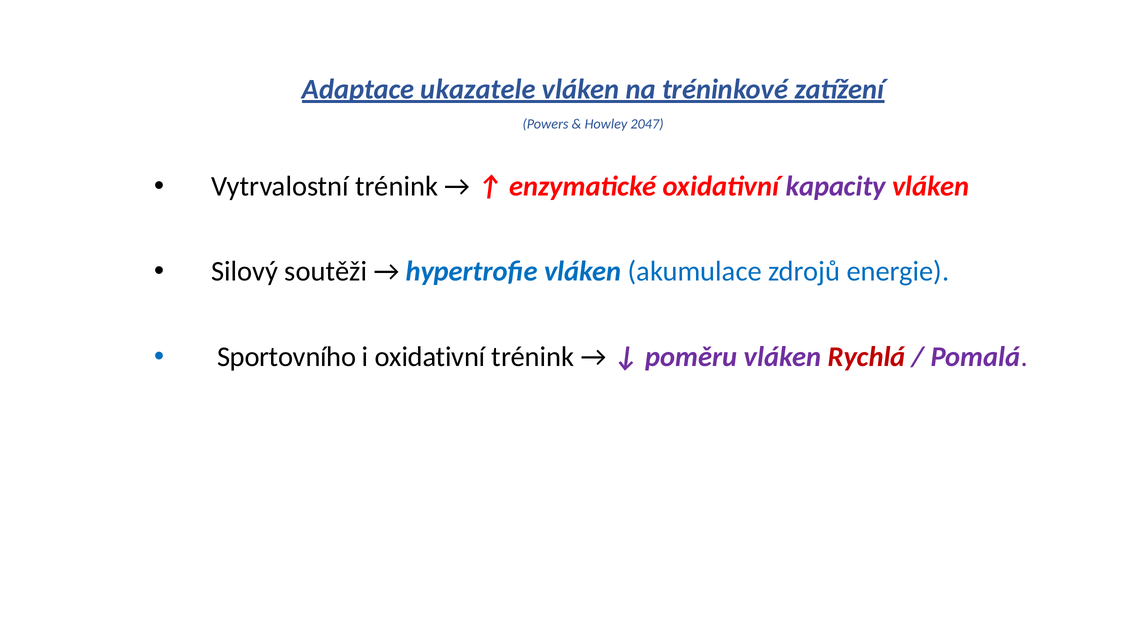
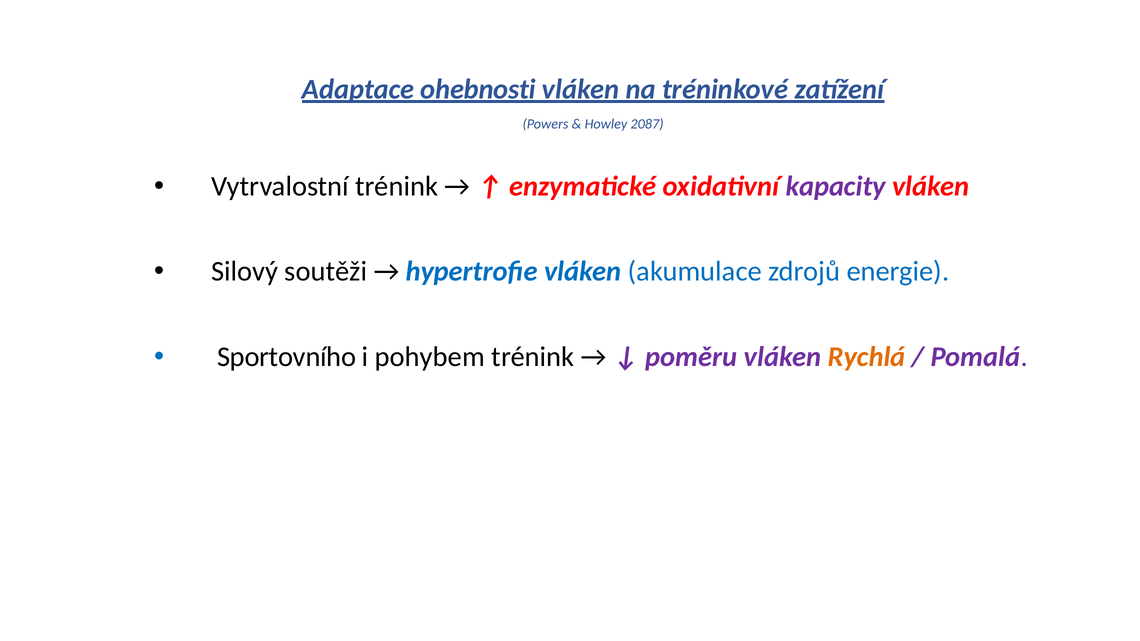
ukazatele: ukazatele -> ohebnosti
2047: 2047 -> 2087
i oxidativní: oxidativní -> pohybem
Rychlá colour: red -> orange
